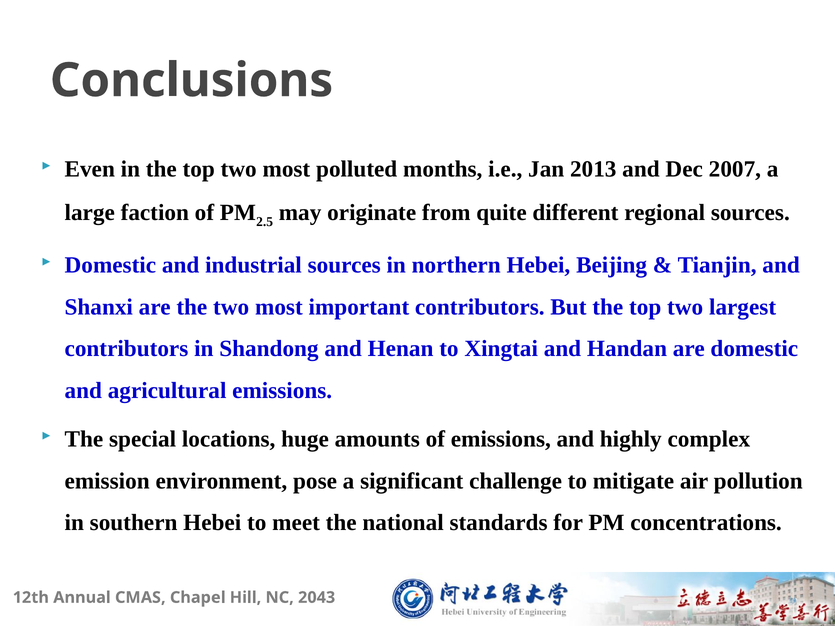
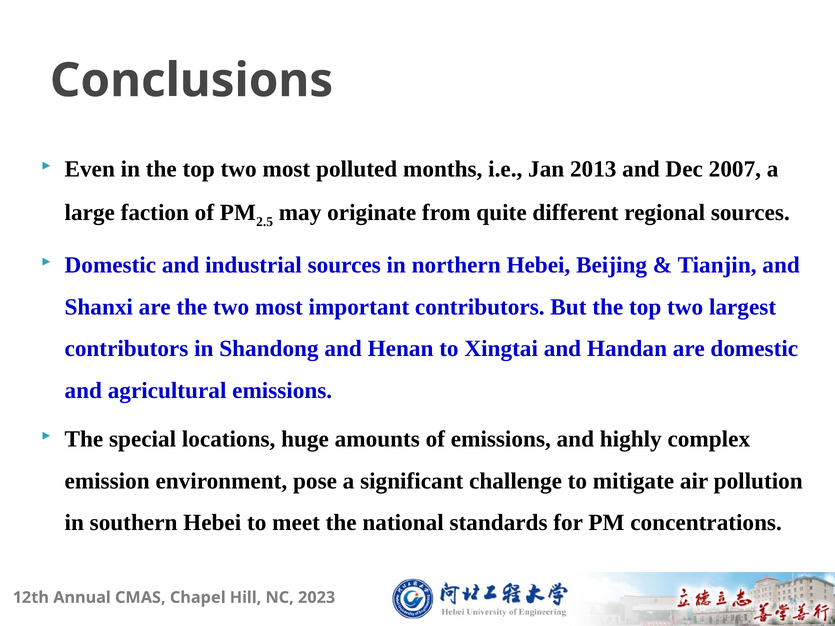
2043: 2043 -> 2023
